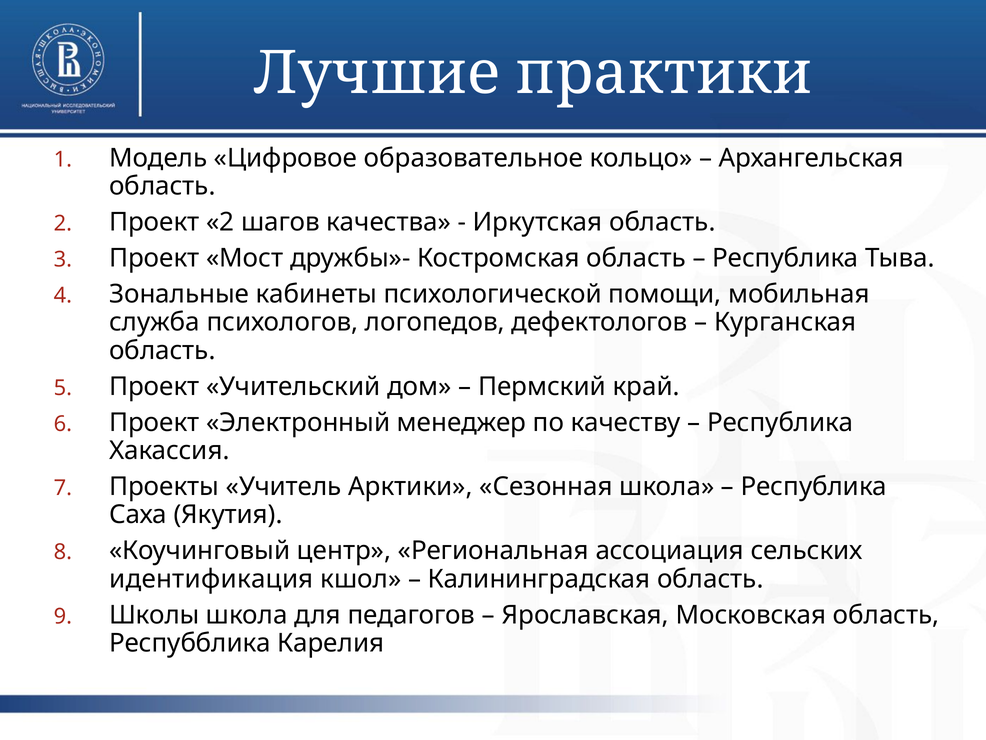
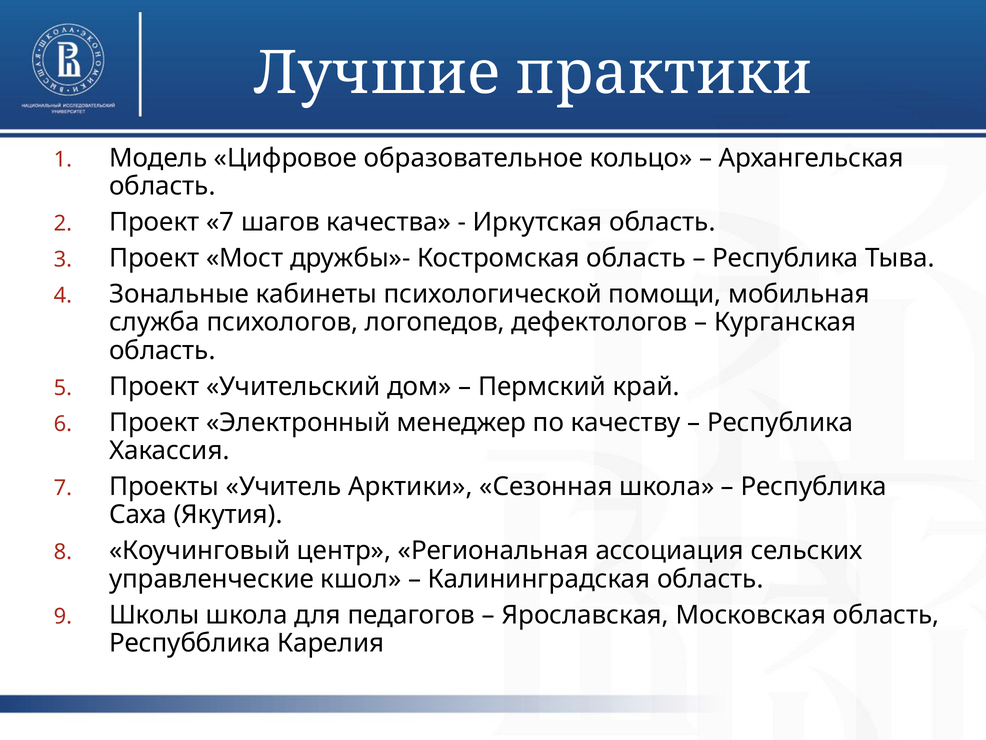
Проект 2: 2 -> 7
идентификация: идентификация -> управленческие
